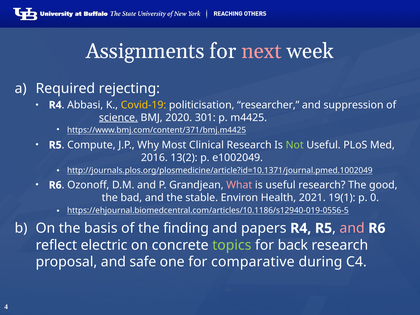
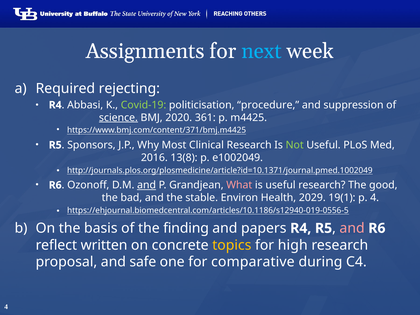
next colour: pink -> light blue
Covid-19 colour: yellow -> light green
researcher: researcher -> procedure
301: 301 -> 361
Compute: Compute -> Sponsors
13(2: 13(2 -> 13(8
and at (147, 185) underline: none -> present
2021: 2021 -> 2029
p 0: 0 -> 4
electric: electric -> written
topics colour: light green -> yellow
back: back -> high
